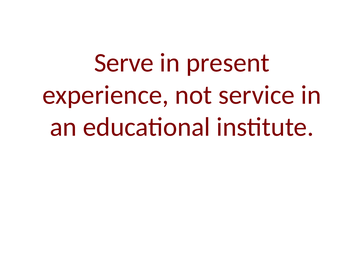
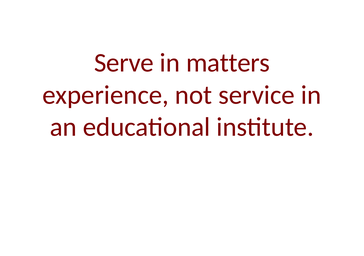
present: present -> matters
